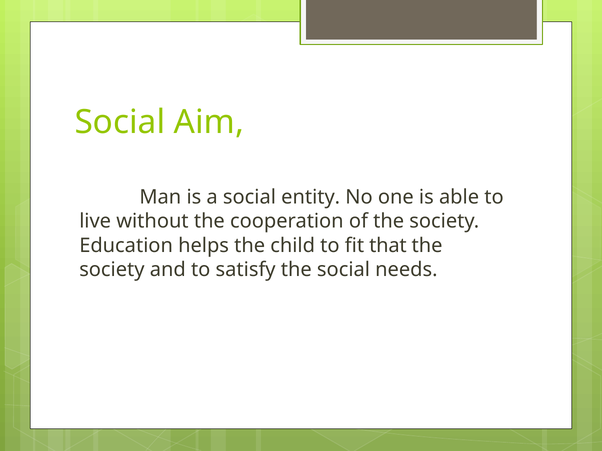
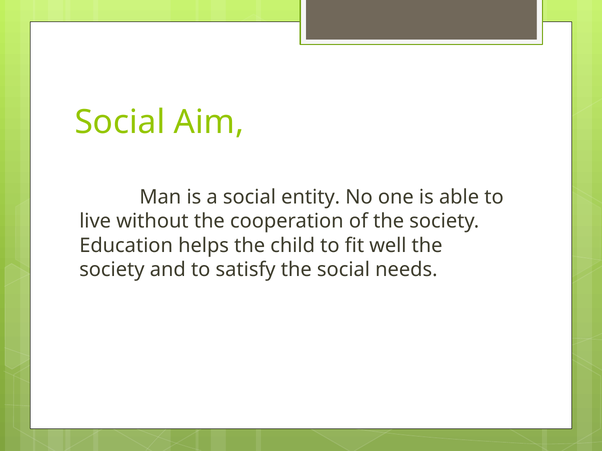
that: that -> well
